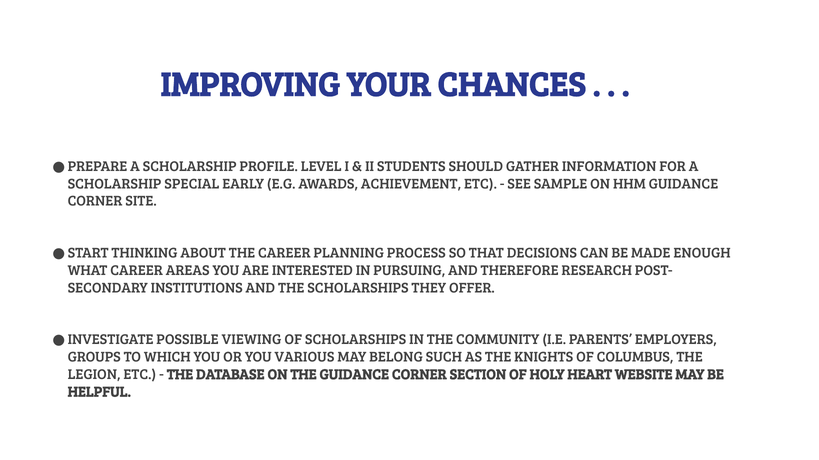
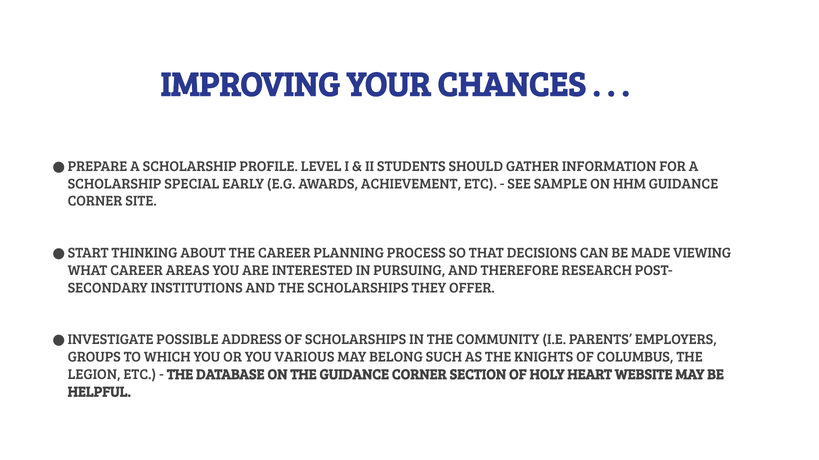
ENOUGH: ENOUGH -> VIEWING
VIEWING: VIEWING -> ADDRESS
